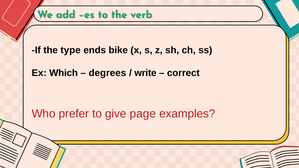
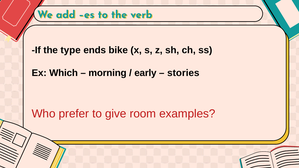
degrees: degrees -> morning
write: write -> early
correct: correct -> stories
page: page -> room
